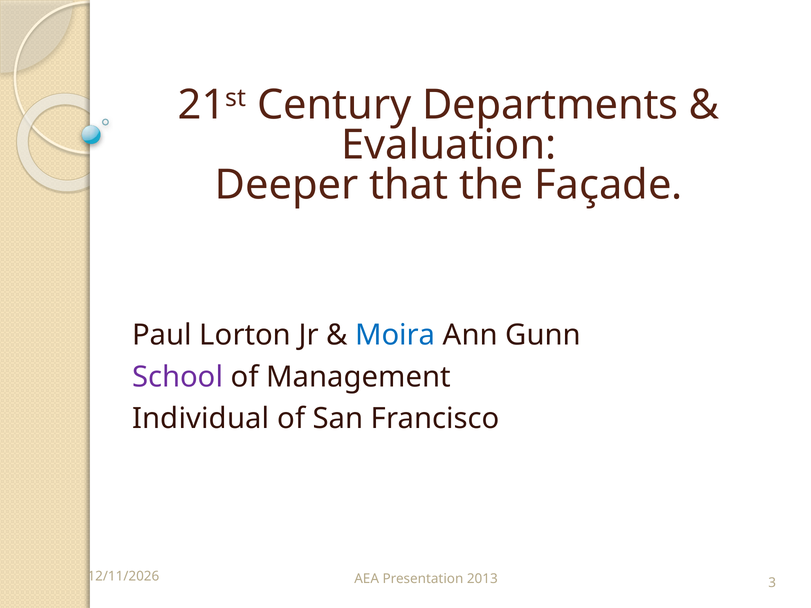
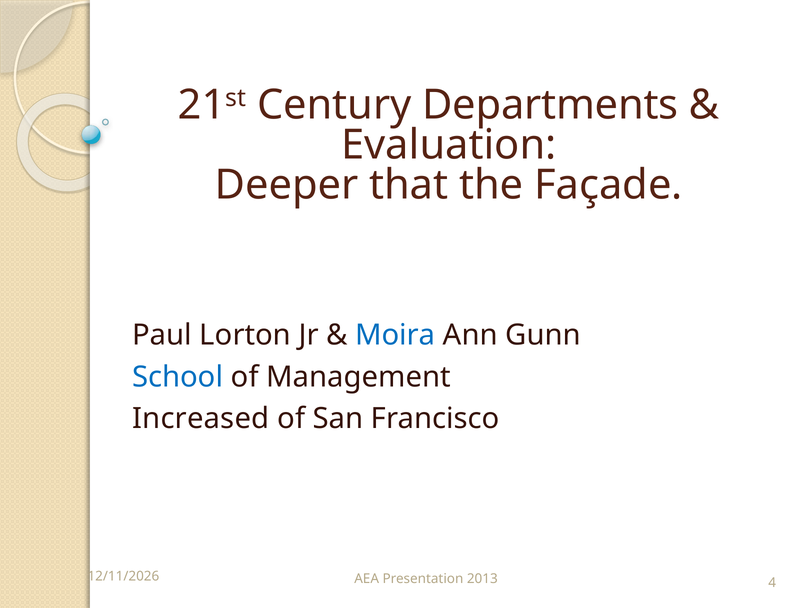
School colour: purple -> blue
Individual: Individual -> Increased
3: 3 -> 4
